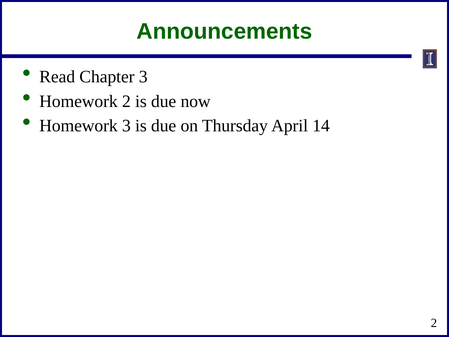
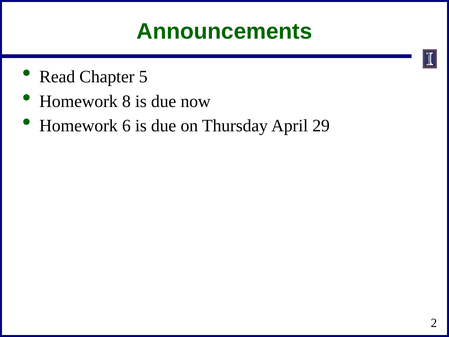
Chapter 3: 3 -> 5
Homework 2: 2 -> 8
Homework 3: 3 -> 6
14: 14 -> 29
